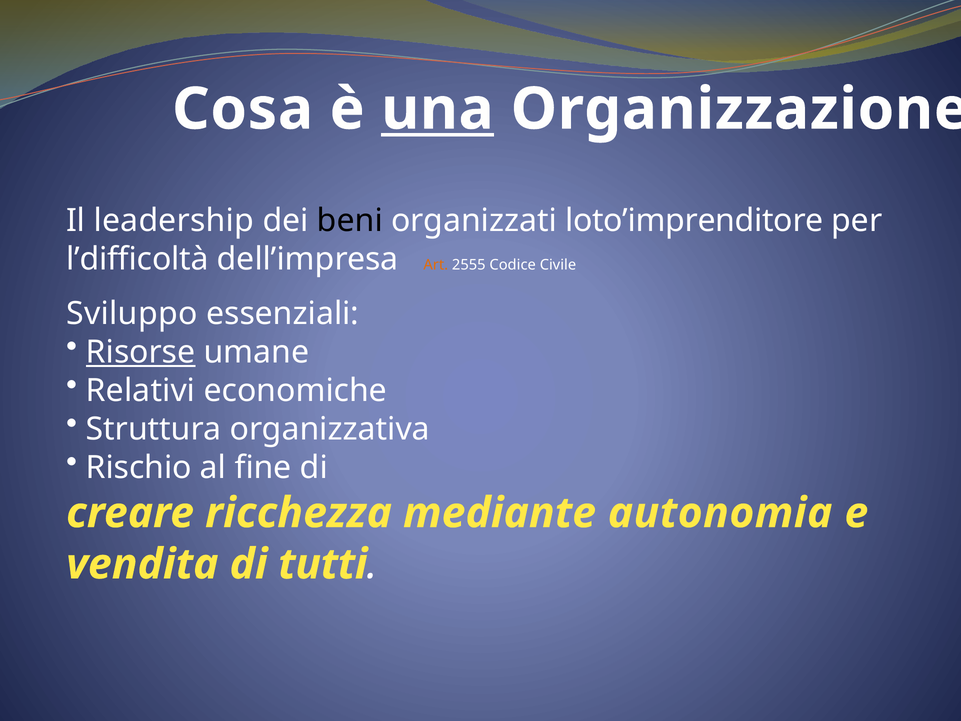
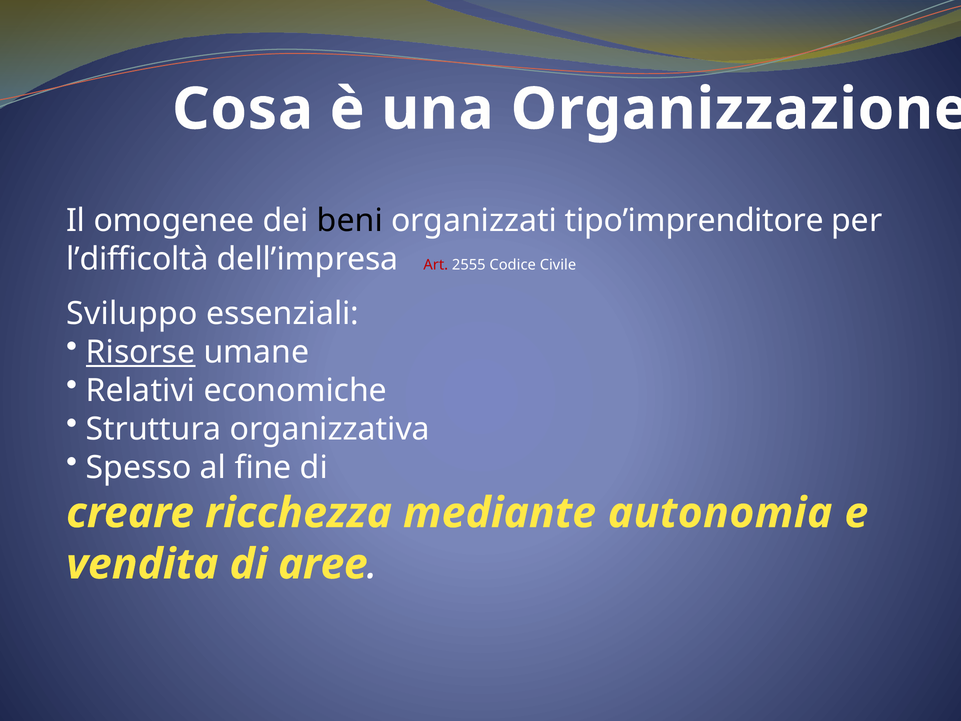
una underline: present -> none
leadership: leadership -> omogenee
loto’imprenditore: loto’imprenditore -> tipo’imprenditore
Art colour: orange -> red
Rischio: Rischio -> Spesso
tutti: tutti -> aree
